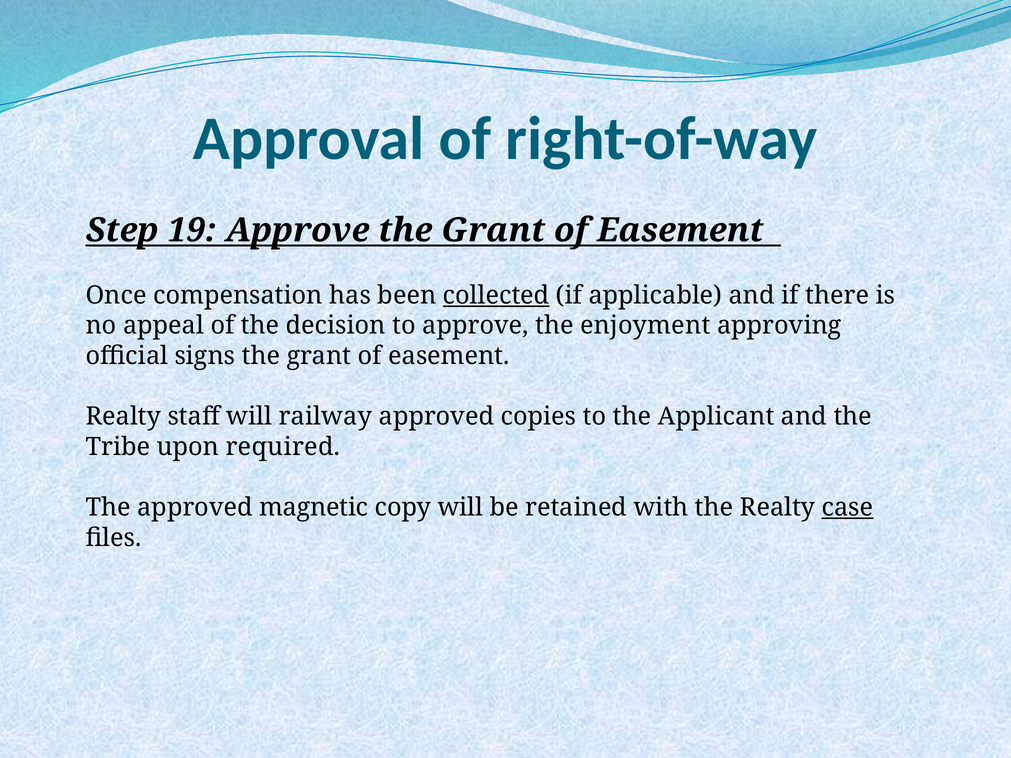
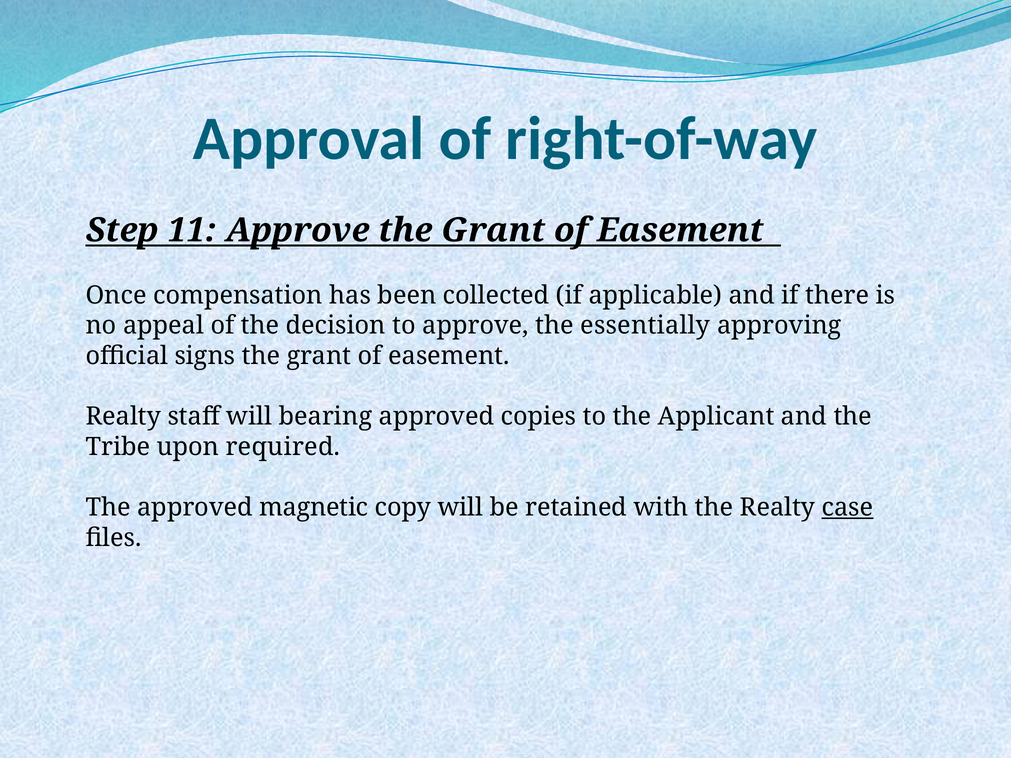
19: 19 -> 11
collected underline: present -> none
enjoyment: enjoyment -> essentially
railway: railway -> bearing
